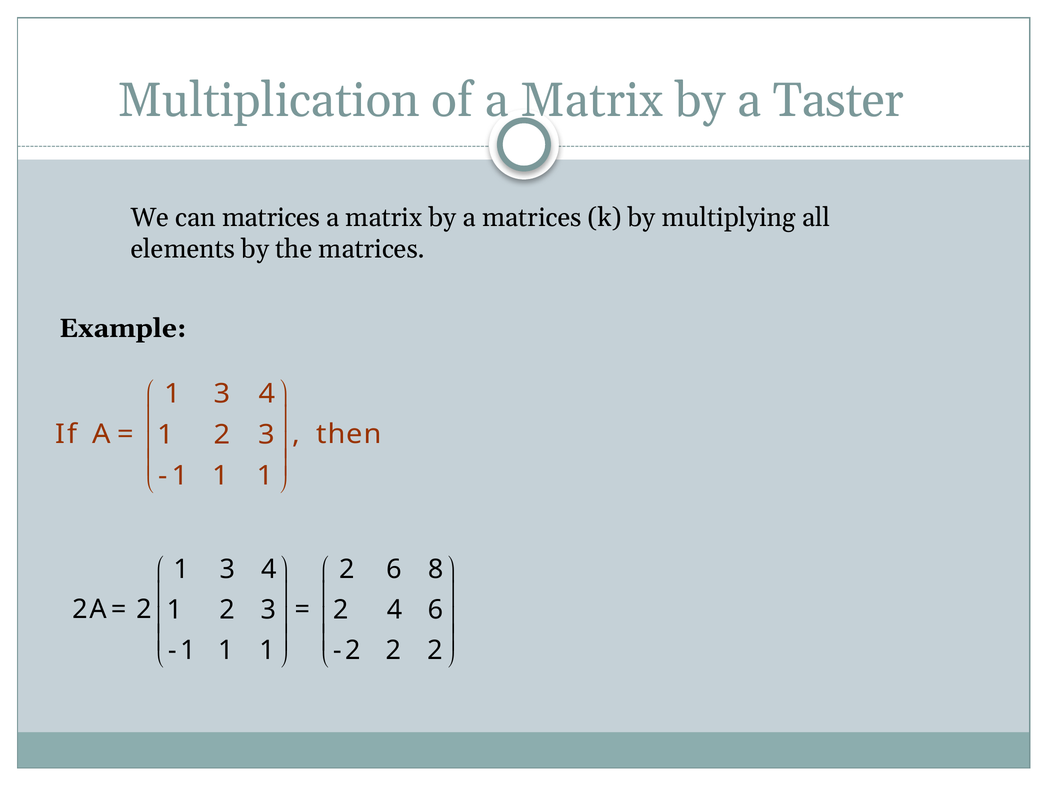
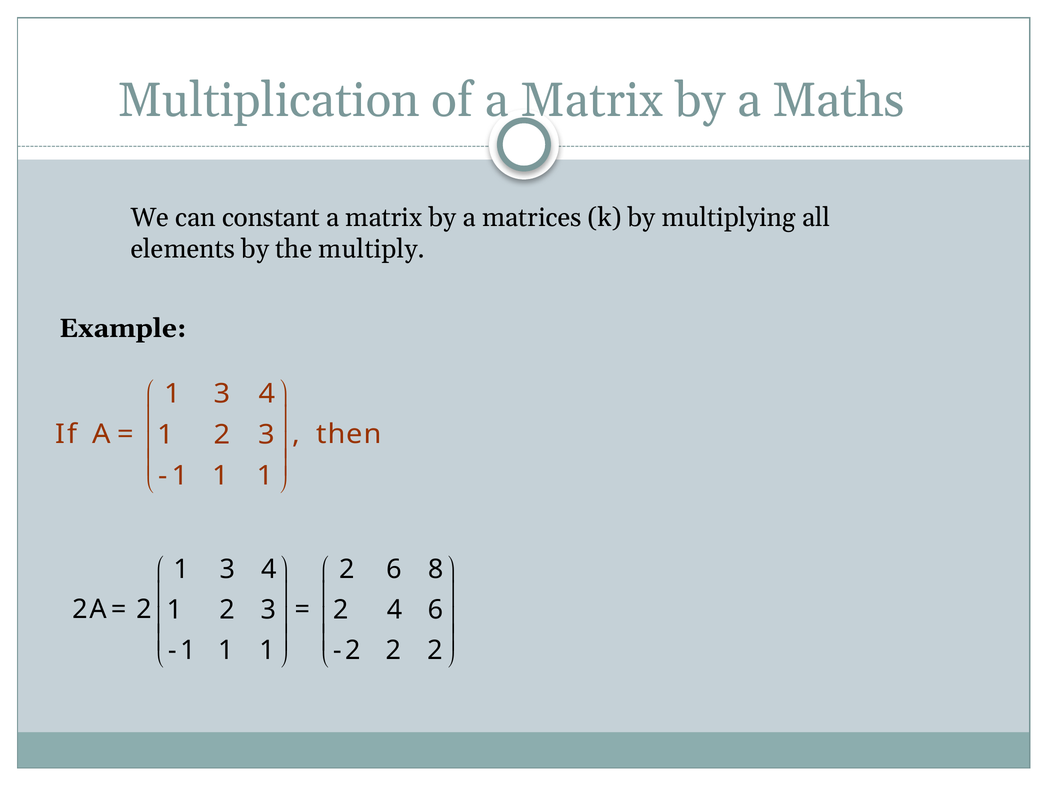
Taster: Taster -> Maths
can matrices: matrices -> constant
the matrices: matrices -> multiply
